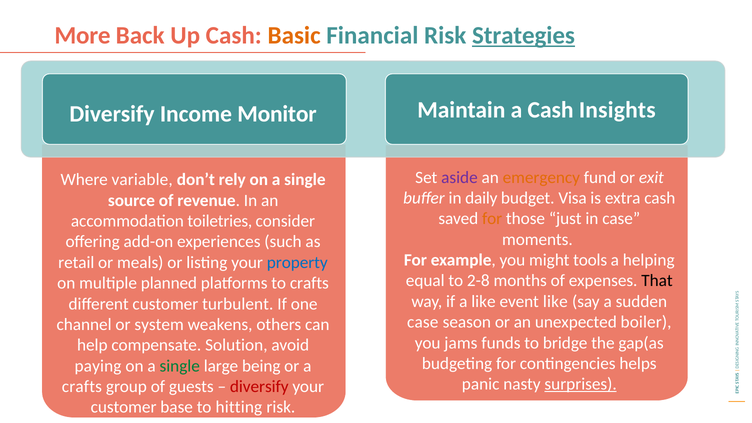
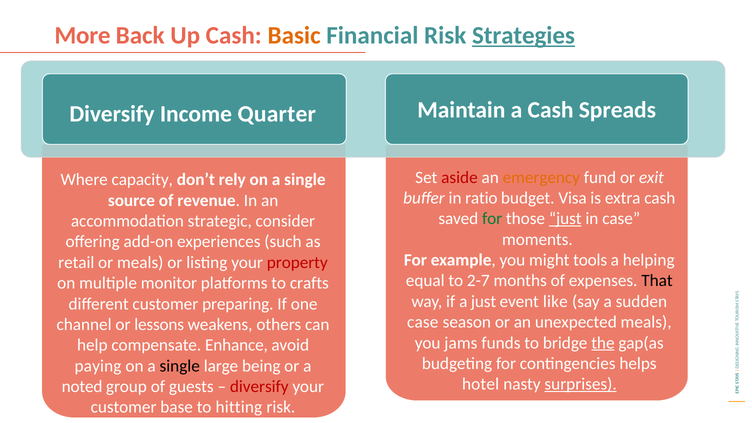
Insights: Insights -> Spreads
Monitor: Monitor -> Quarter
aside colour: purple -> red
variable: variable -> capacity
daily: daily -> ratio
for at (492, 219) colour: orange -> green
just at (565, 219) underline: none -> present
toiletries: toiletries -> strategic
property colour: blue -> red
2-8: 2-8 -> 2-7
planned: planned -> monitor
a like: like -> just
turbulent: turbulent -> preparing
unexpected boiler: boiler -> meals
system: system -> lessons
the underline: none -> present
Solution: Solution -> Enhance
single at (180, 366) colour: green -> black
panic: panic -> hotel
crafts at (82, 387): crafts -> noted
